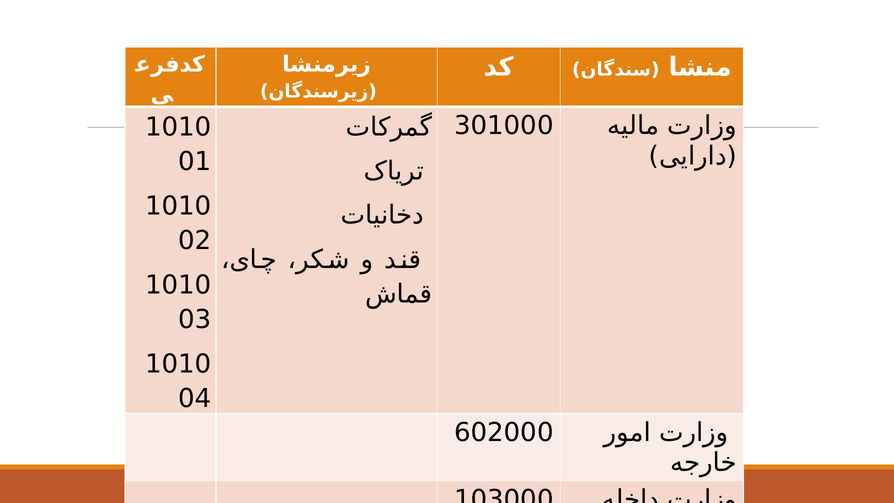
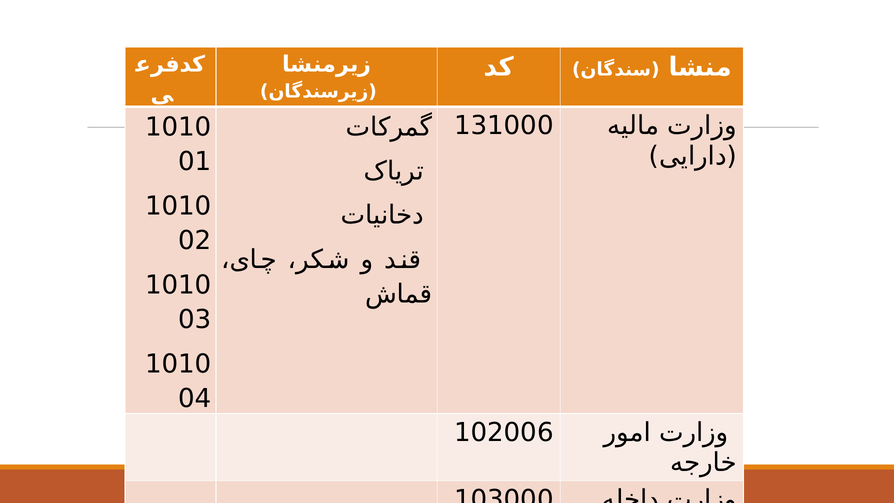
301000: 301000 -> 131000
602000: 602000 -> 102006
